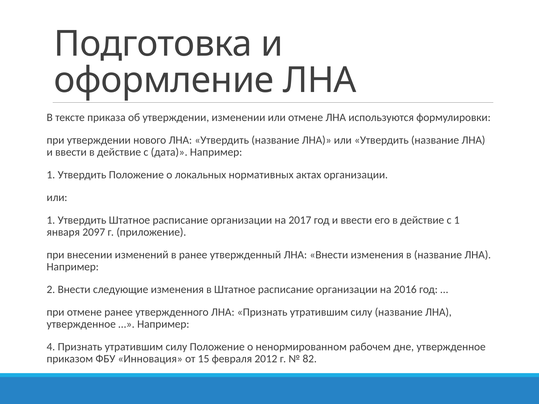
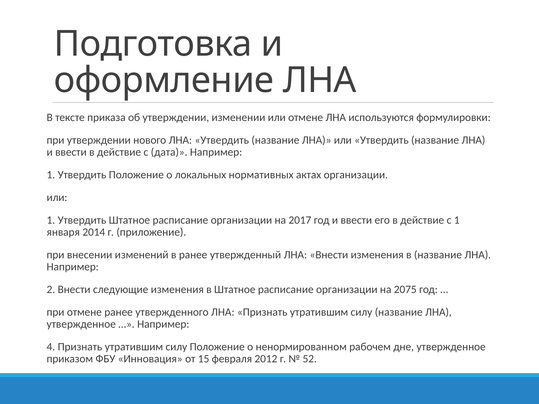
2097: 2097 -> 2014
2016: 2016 -> 2075
82: 82 -> 52
